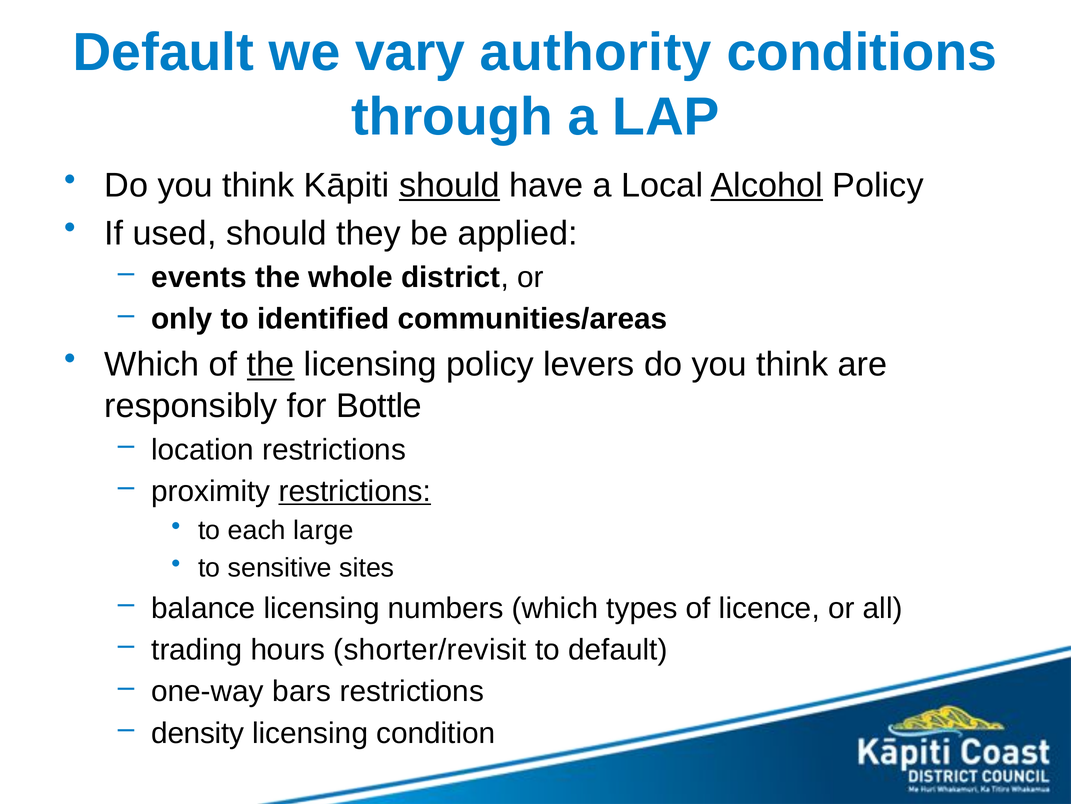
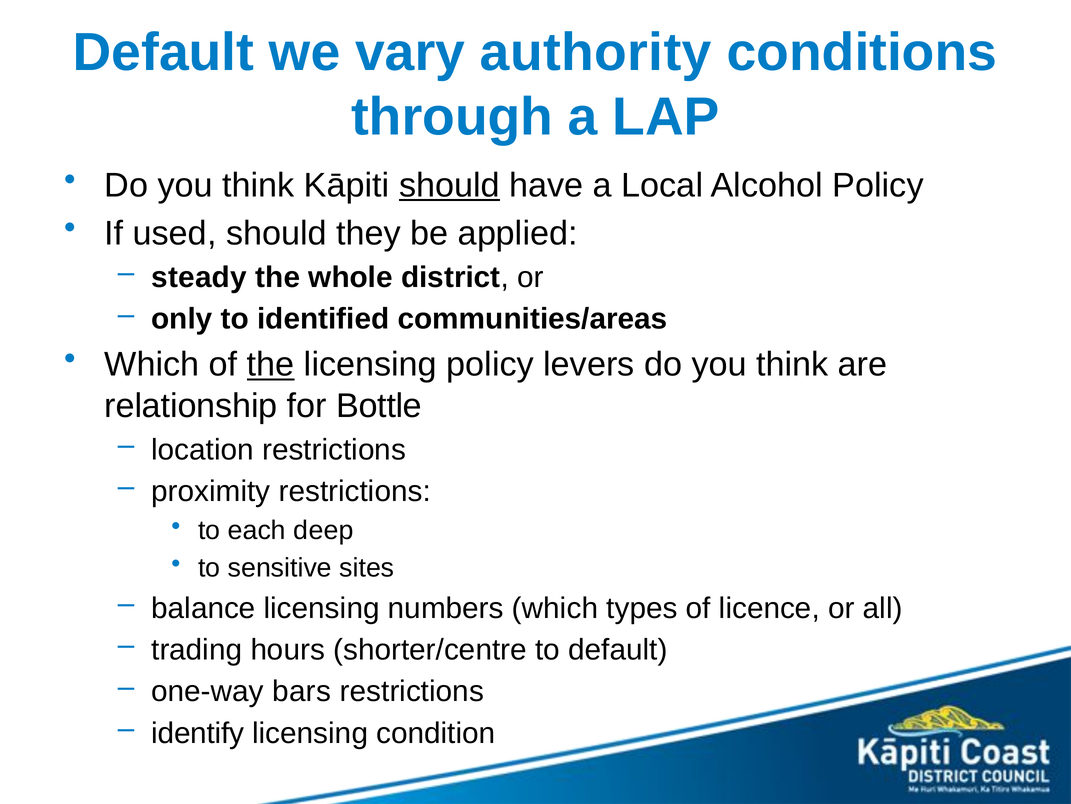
Alcohol underline: present -> none
events: events -> steady
responsibly: responsibly -> relationship
restrictions at (355, 491) underline: present -> none
large: large -> deep
shorter/revisit: shorter/revisit -> shorter/centre
density: density -> identify
